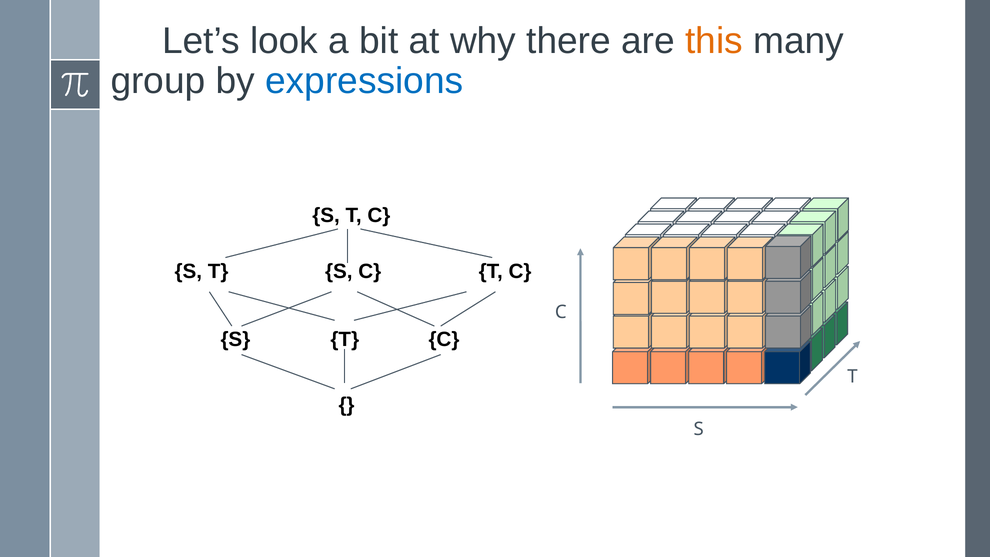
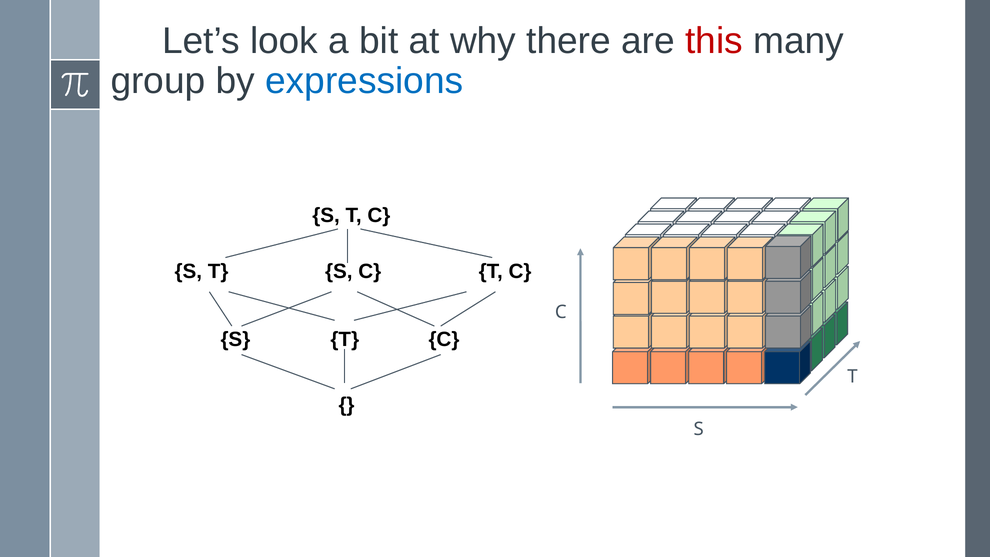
this colour: orange -> red
